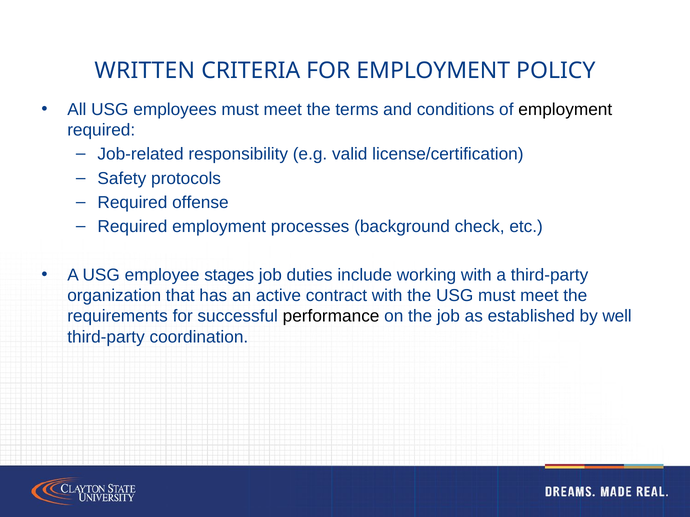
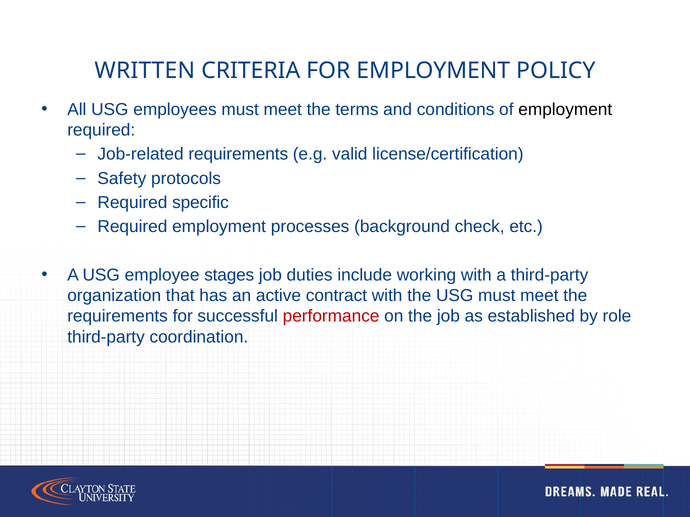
Job-related responsibility: responsibility -> requirements
offense: offense -> specific
performance colour: black -> red
well: well -> role
